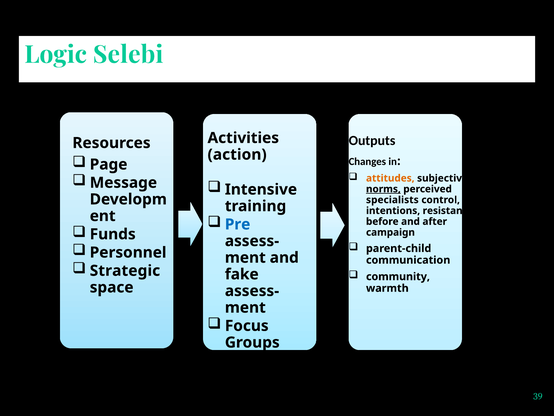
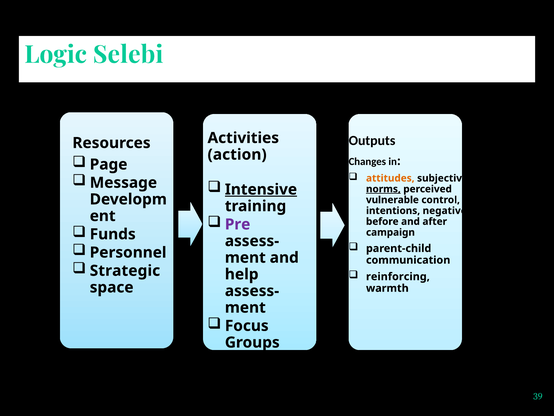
Intensive underline: none -> present
specialists: specialists -> vulnerable
resistant: resistant -> negative
Pre colour: blue -> purple
community: community -> reinforcing
fake: fake -> help
